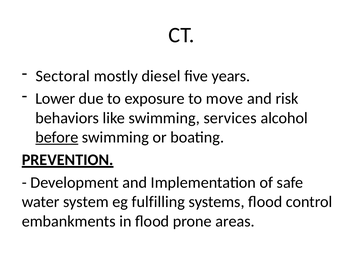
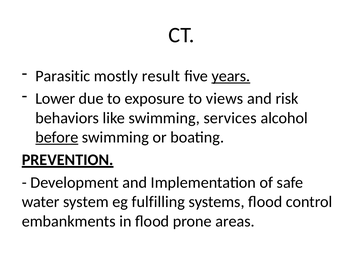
Sectoral: Sectoral -> Parasitic
diesel: diesel -> result
years underline: none -> present
move: move -> views
